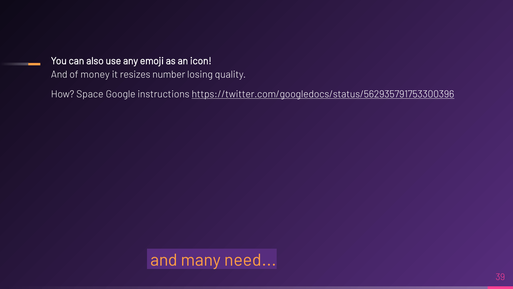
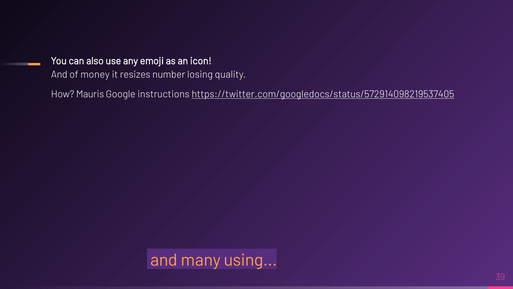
Space: Space -> Mauris
https://twitter.com/googledocs/status/562935791753300396: https://twitter.com/googledocs/status/562935791753300396 -> https://twitter.com/googledocs/status/572914098219537405
need: need -> using
